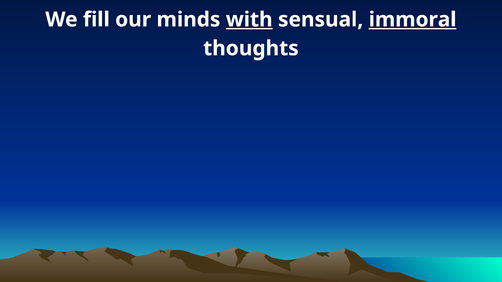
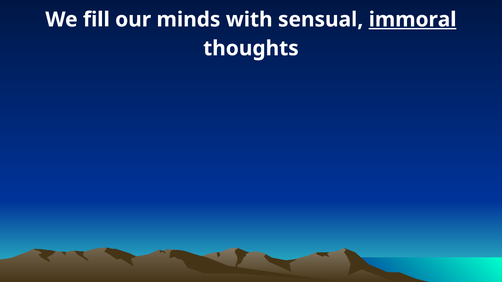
with underline: present -> none
